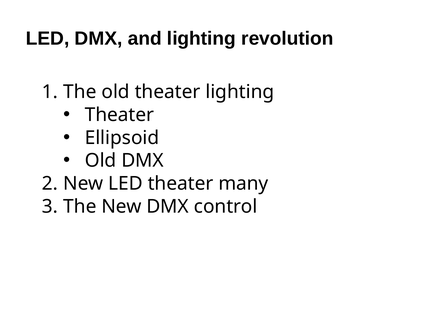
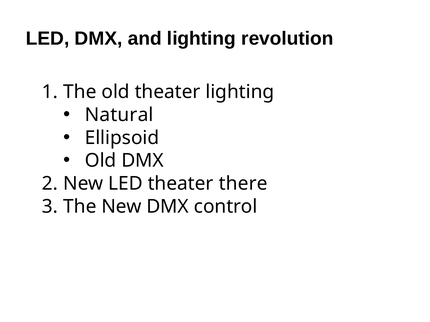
Theater at (119, 115): Theater -> Natural
many: many -> there
